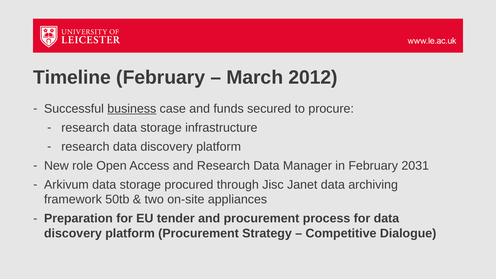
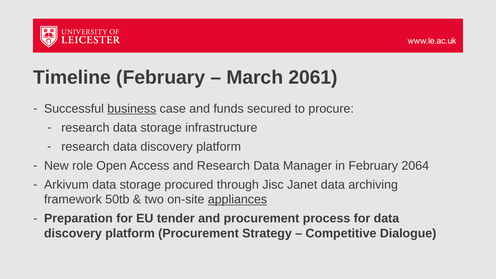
2012: 2012 -> 2061
2031: 2031 -> 2064
appliances underline: none -> present
